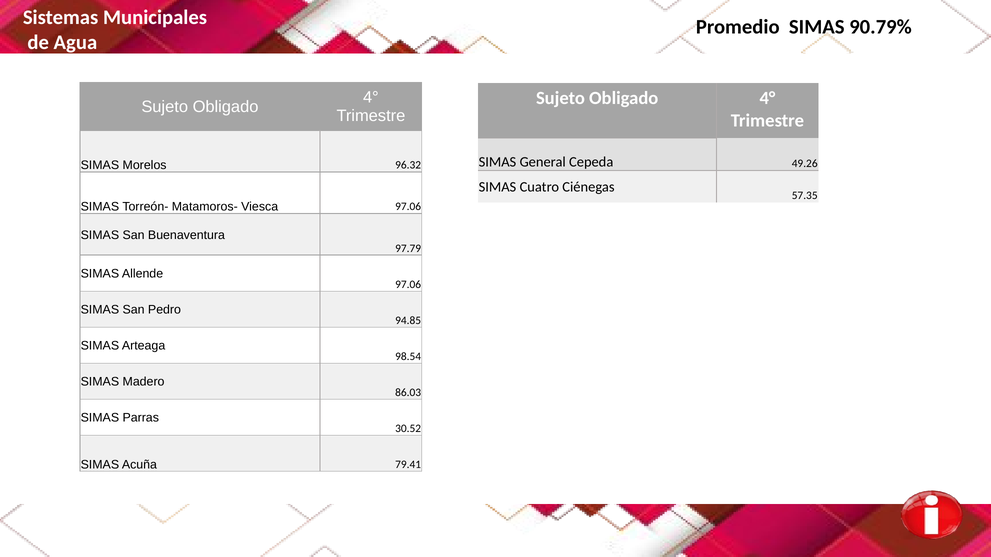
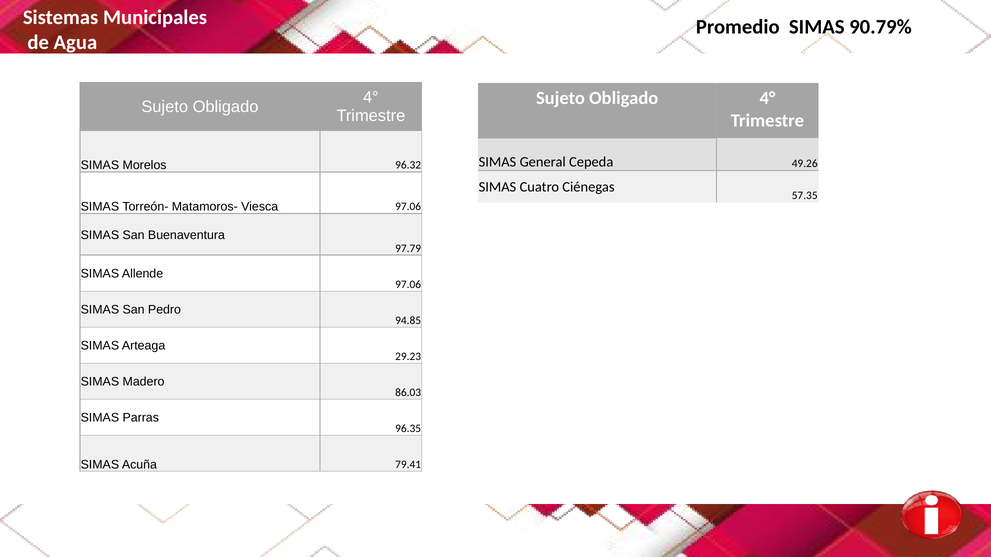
98.54: 98.54 -> 29.23
30.52: 30.52 -> 96.35
